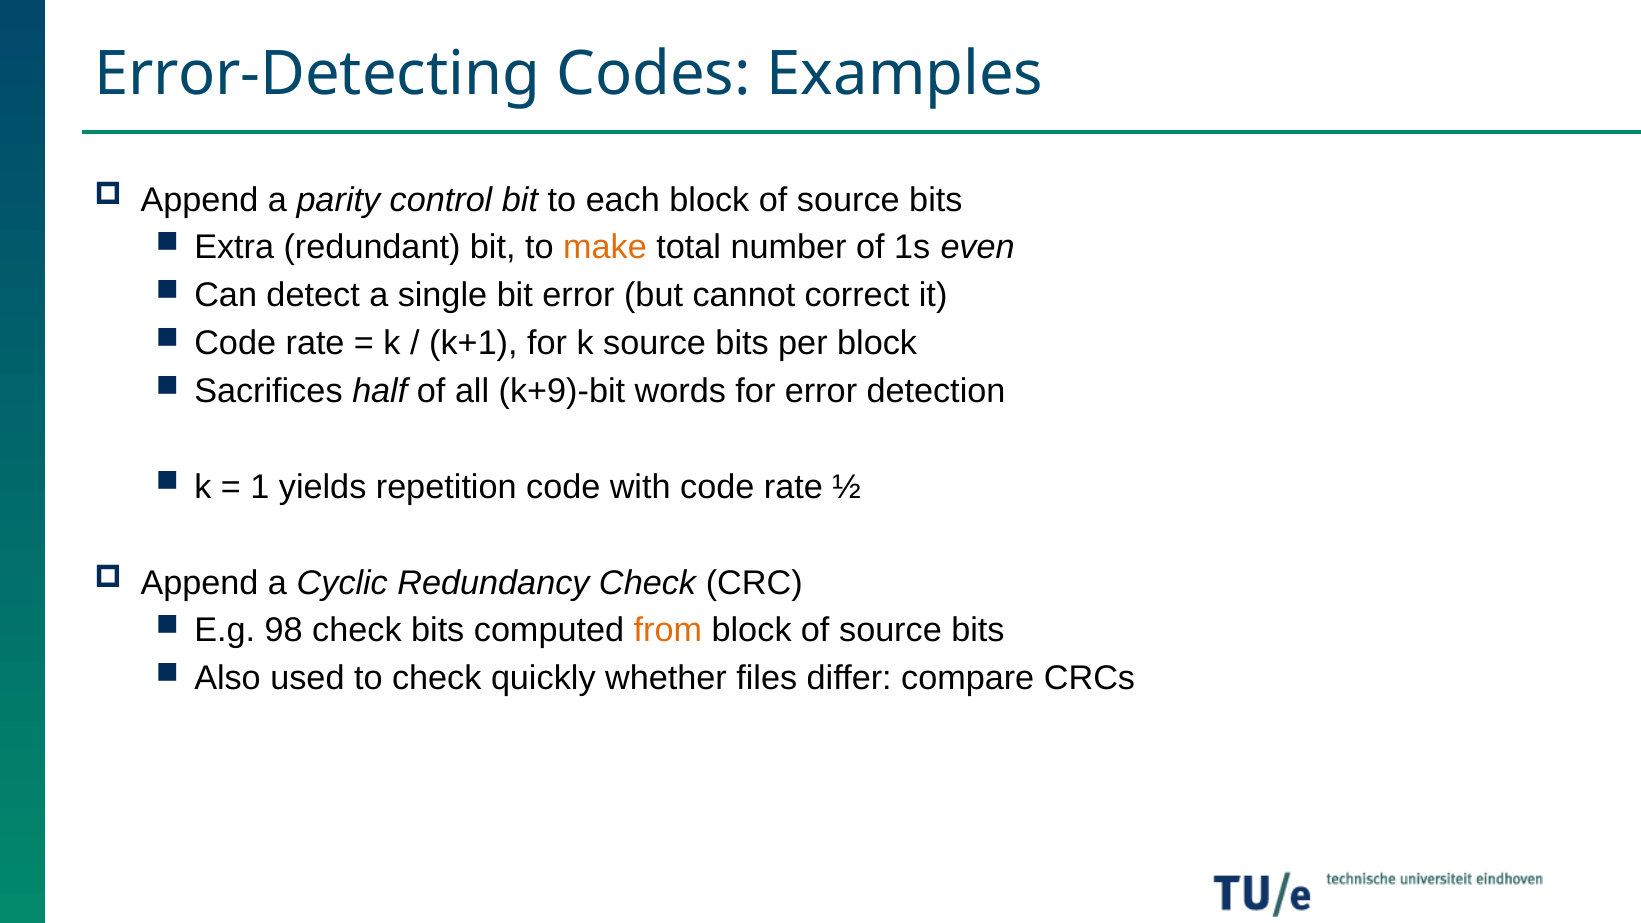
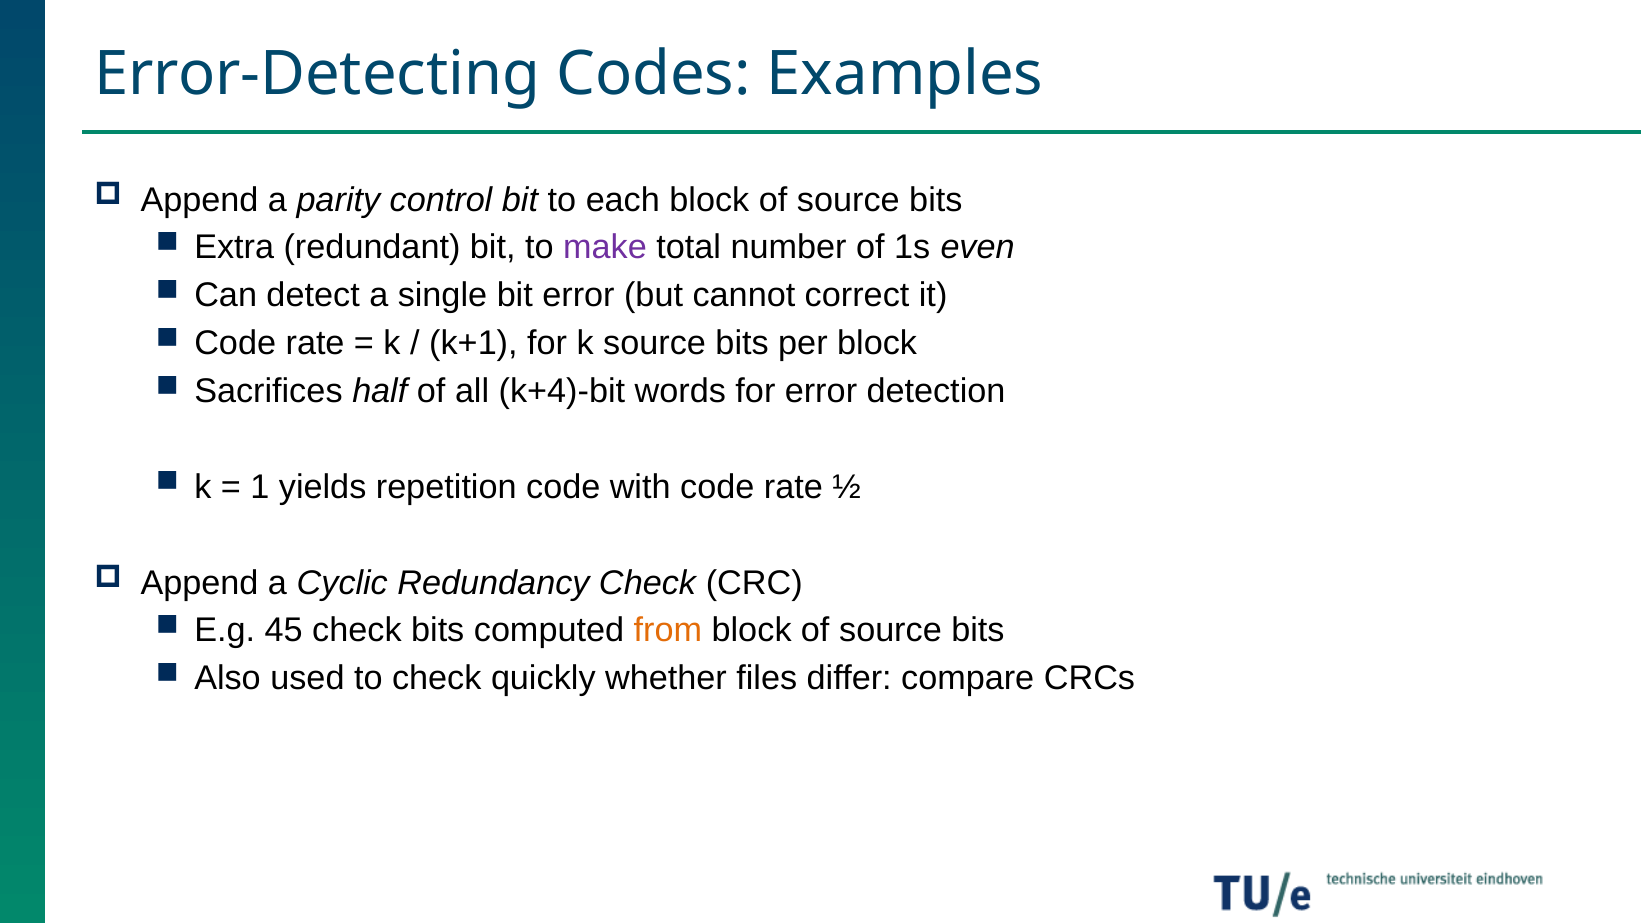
make colour: orange -> purple
k+9)-bit: k+9)-bit -> k+4)-bit
98: 98 -> 45
